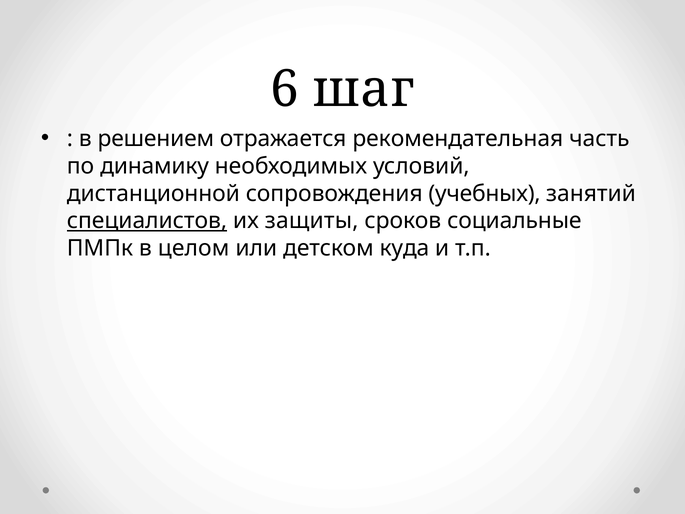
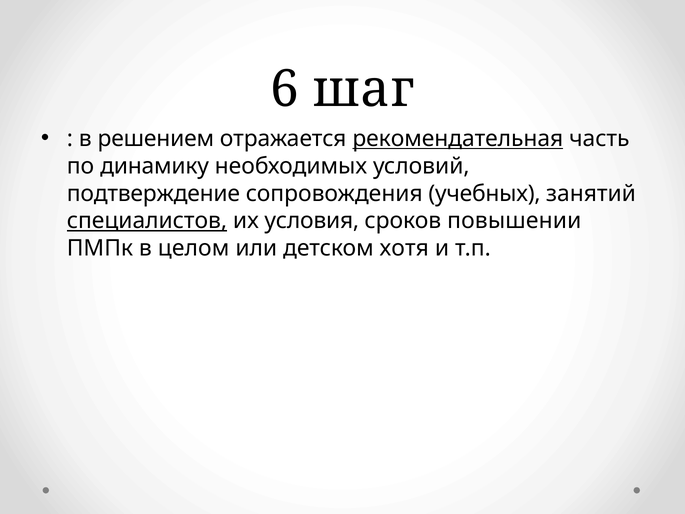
рекомендательная underline: none -> present
дистанционной: дистанционной -> подтверждение
защиты: защиты -> условия
социальные: социальные -> повышении
куда: куда -> хотя
